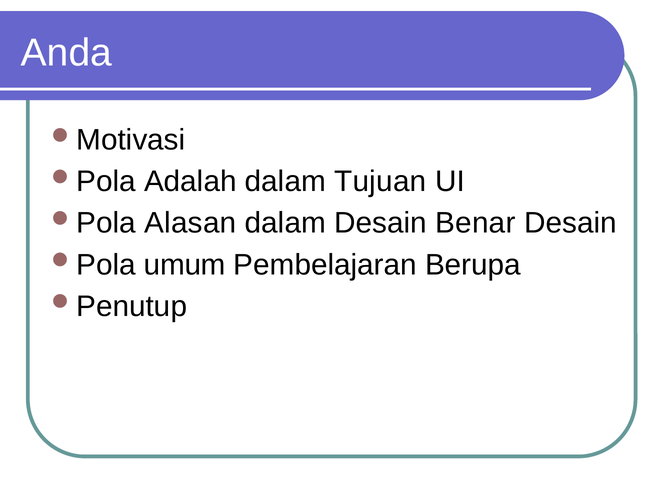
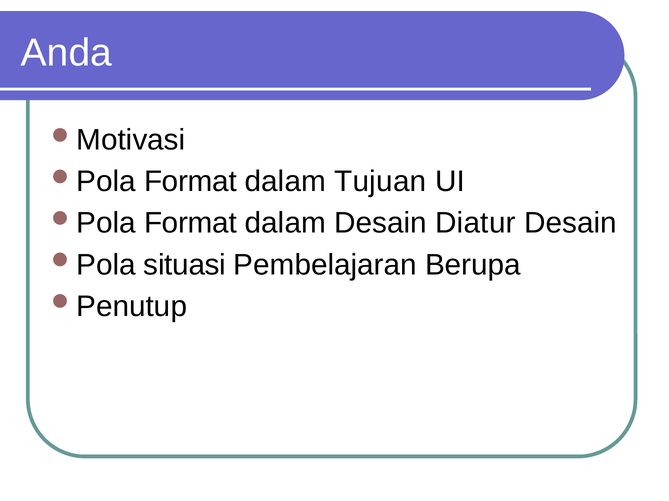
Adalah at (190, 182): Adalah -> Format
Alasan at (190, 224): Alasan -> Format
Benar: Benar -> Diatur
umum: umum -> situasi
